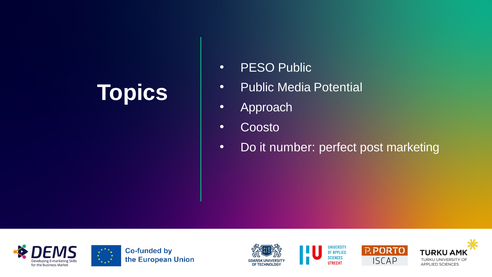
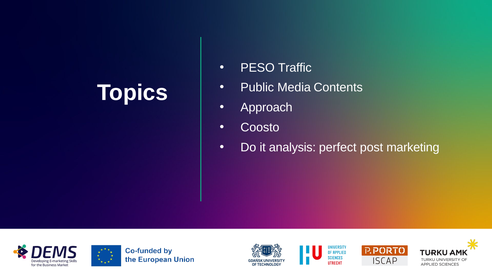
PESO Public: Public -> Traffic
Potential: Potential -> Contents
number: number -> analysis
